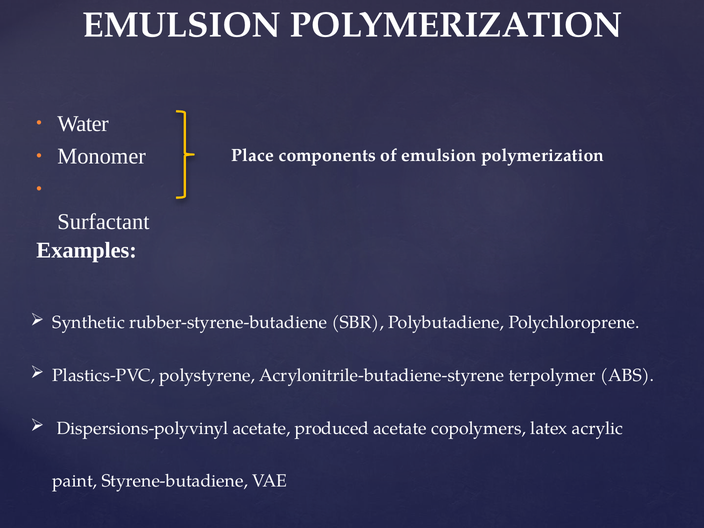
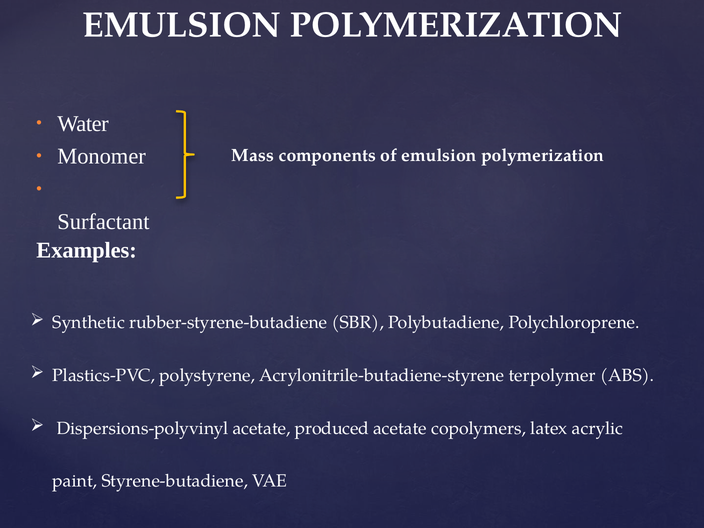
Place: Place -> Mass
